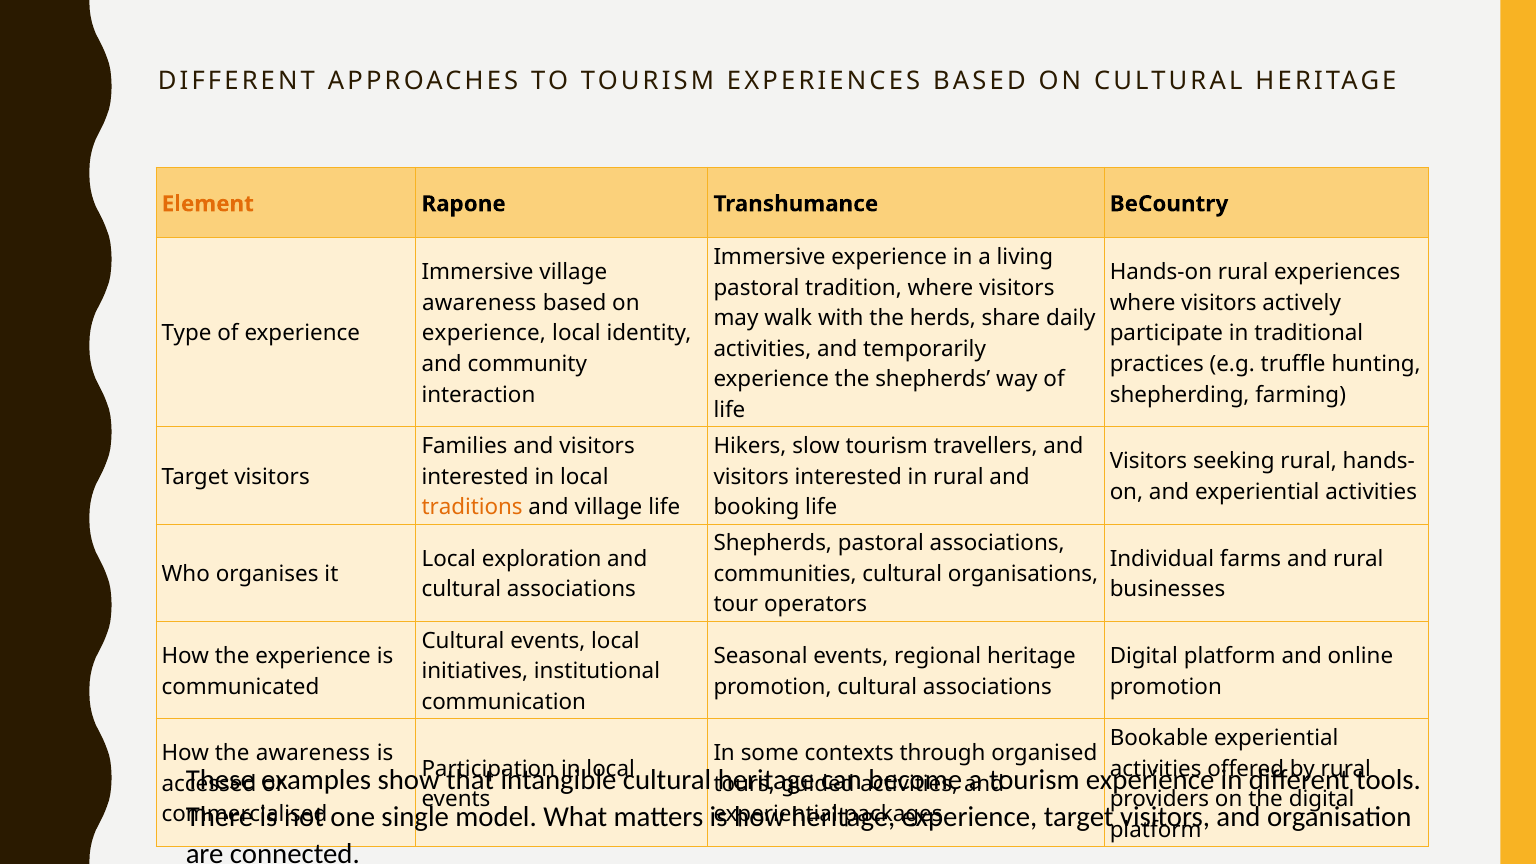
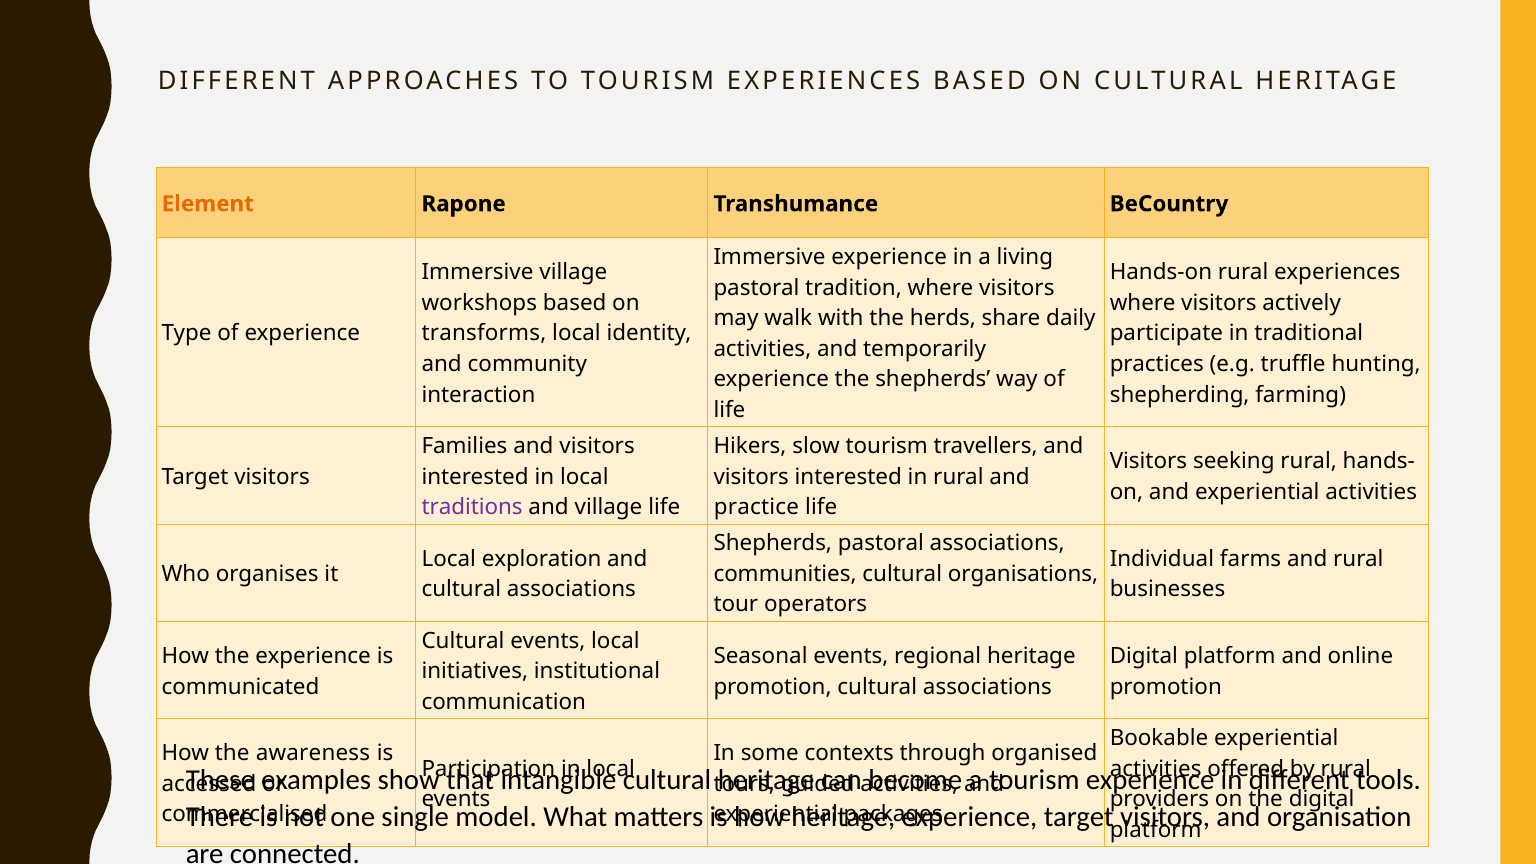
awareness at (479, 303): awareness -> workshops
experience at (484, 334): experience -> transforms
traditions colour: orange -> purple
booking: booking -> practice
